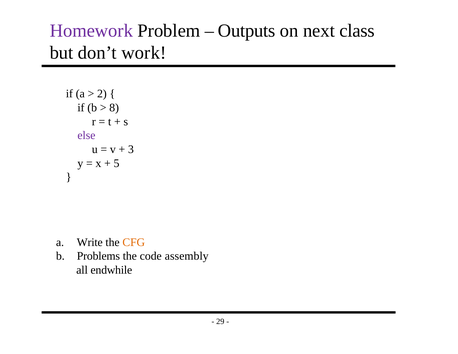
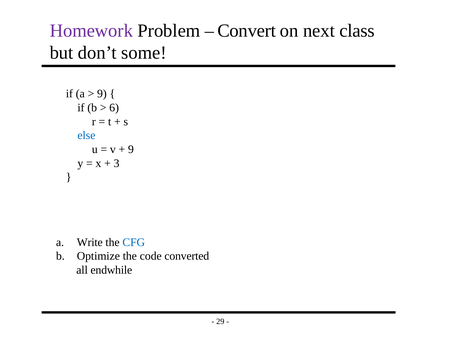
Outputs: Outputs -> Convert
work: work -> some
2 at (102, 94): 2 -> 9
8: 8 -> 6
else colour: purple -> blue
3 at (131, 149): 3 -> 9
5: 5 -> 3
CFG colour: orange -> blue
Problems: Problems -> Optimize
assembly: assembly -> converted
